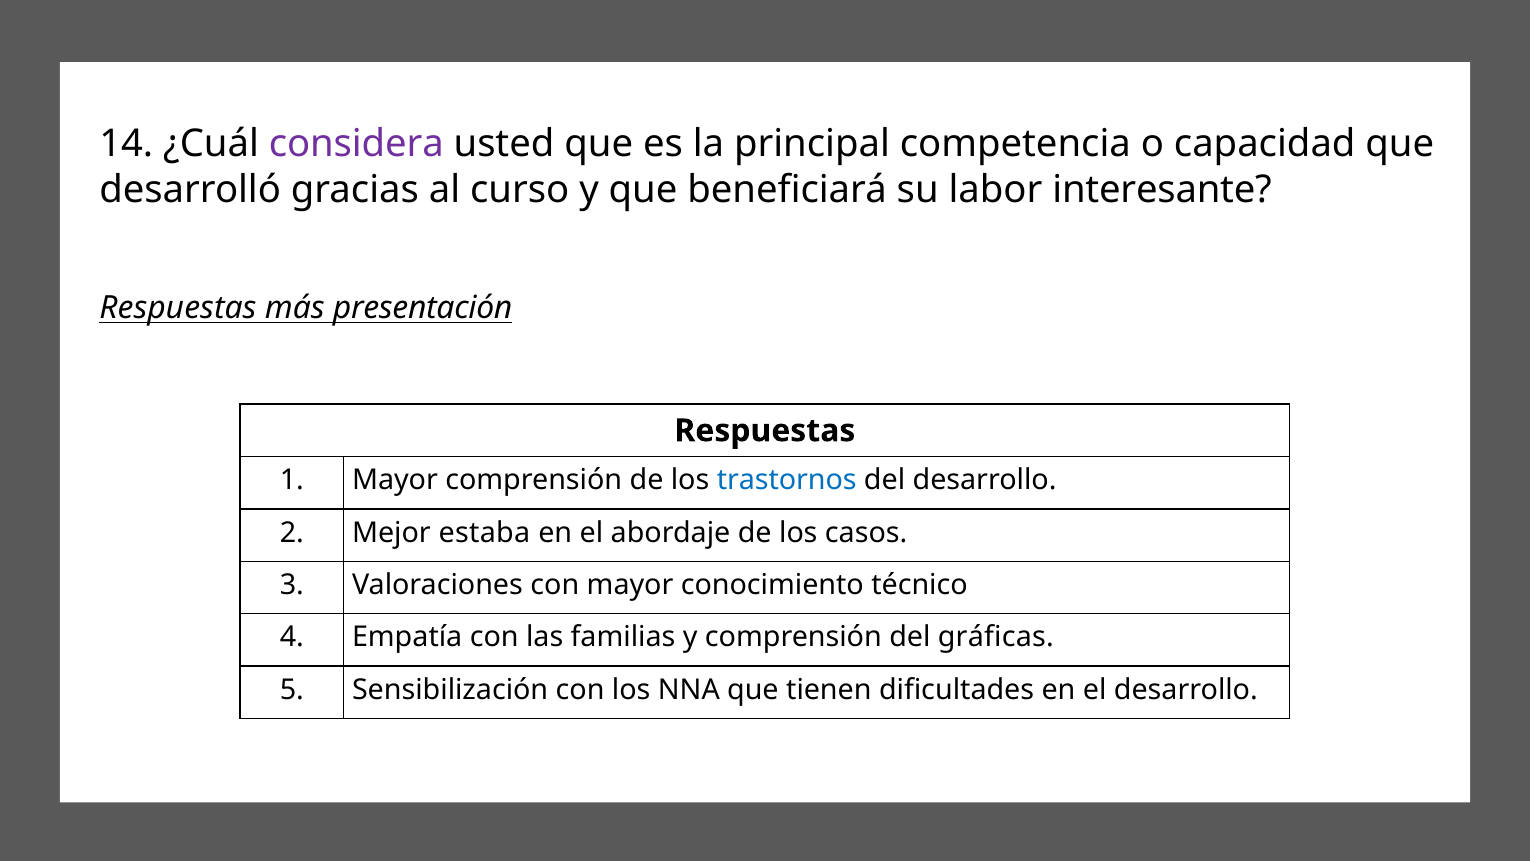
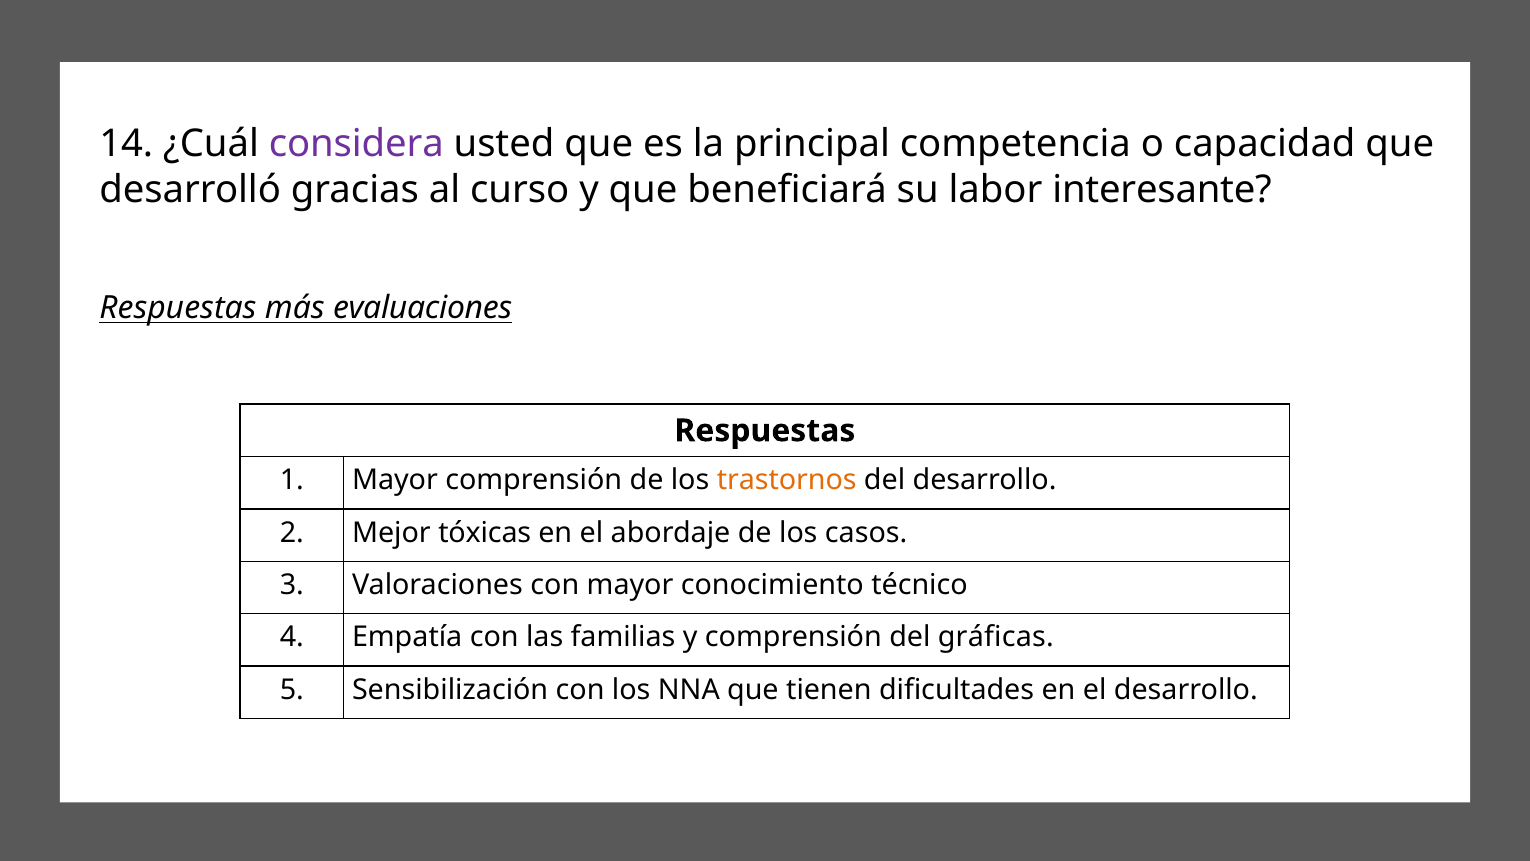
presentación: presentación -> evaluaciones
trastornos colour: blue -> orange
estaba: estaba -> tóxicas
